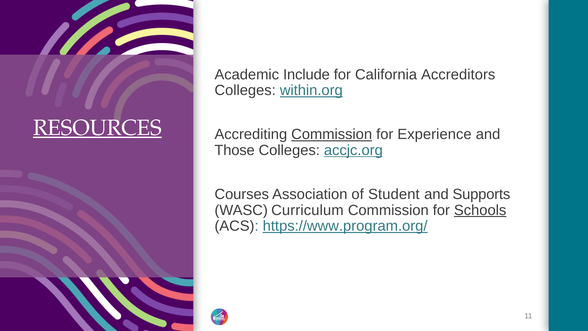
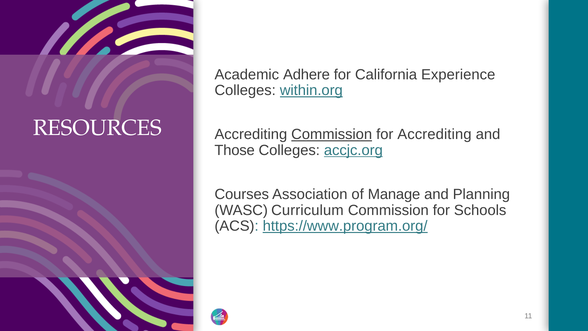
Include: Include -> Adhere
Accreditors: Accreditors -> Experience
RESOURCES underline: present -> none
for Experience: Experience -> Accrediting
Student: Student -> Manage
Supports: Supports -> Planning
Schools underline: present -> none
